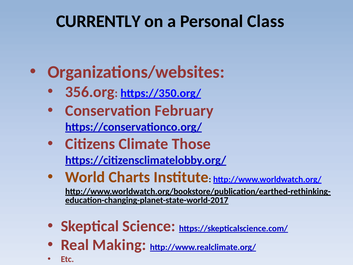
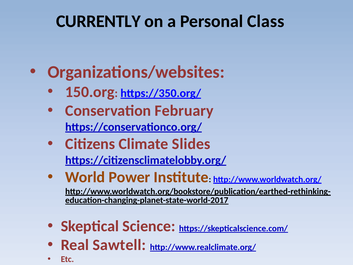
356.org: 356.org -> 150.org
Those: Those -> Slides
Charts: Charts -> Power
Making: Making -> Sawtell
